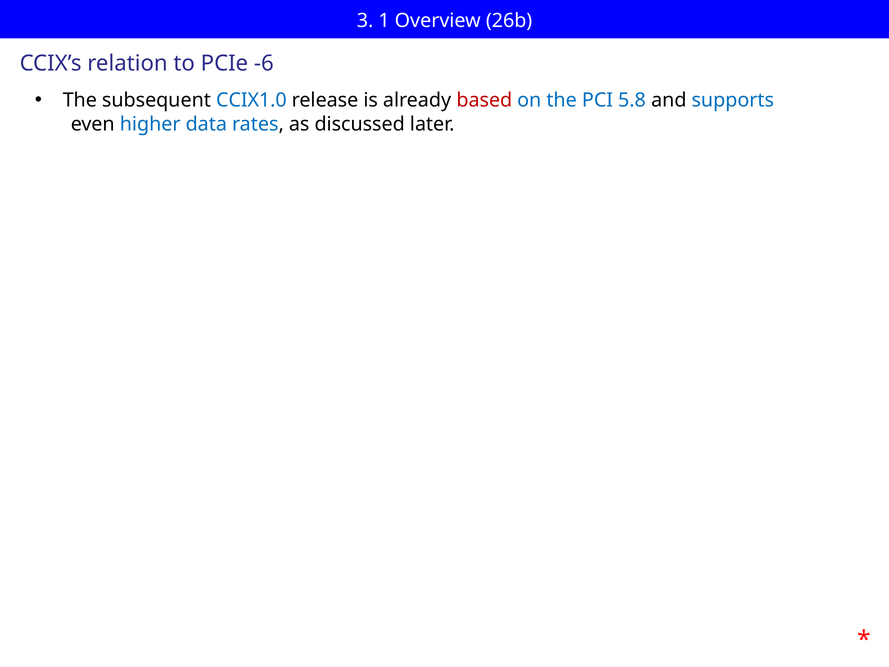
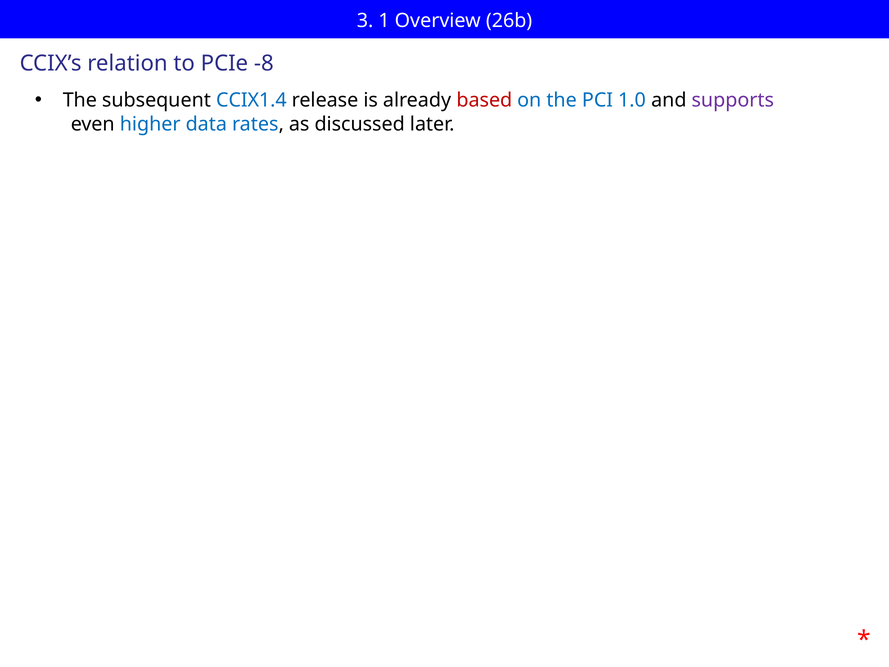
-6: -6 -> -8
CCIX1.0: CCIX1.0 -> CCIX1.4
5.8: 5.8 -> 1.0
supports colour: blue -> purple
